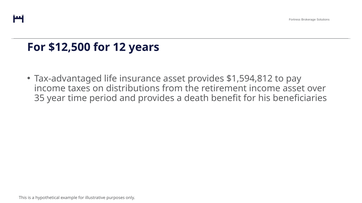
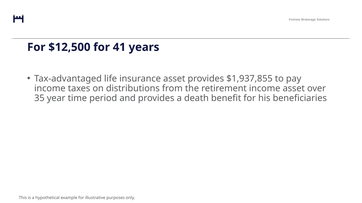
12: 12 -> 41
$1,594,812: $1,594,812 -> $1,937,855
